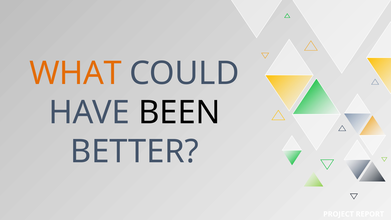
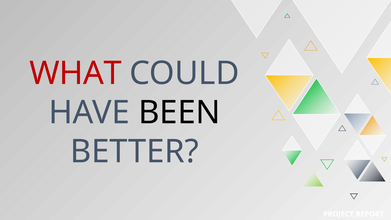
WHAT colour: orange -> red
